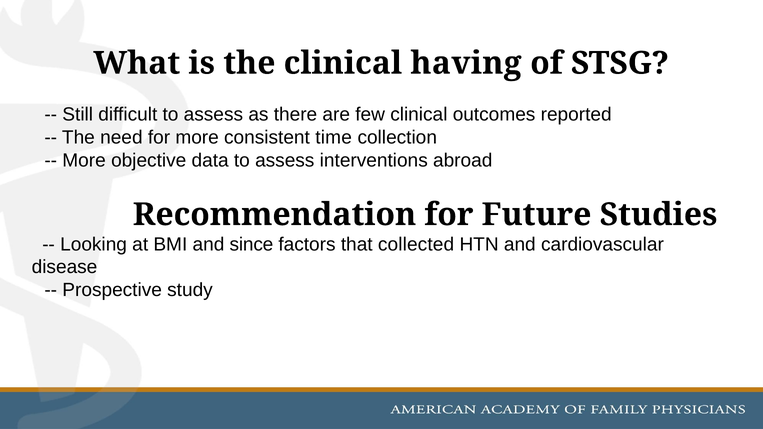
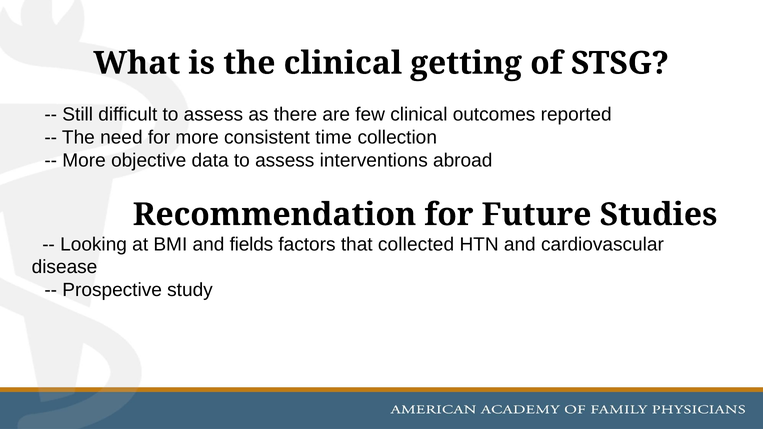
having: having -> getting
since: since -> fields
